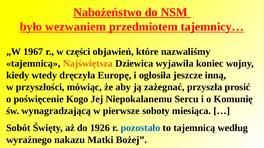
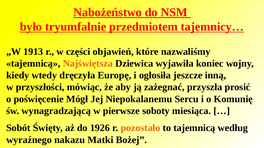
wezwaniem: wezwaniem -> tryumfalnie
1967: 1967 -> 1913
Kogo: Kogo -> Mógł
pozostało colour: blue -> orange
